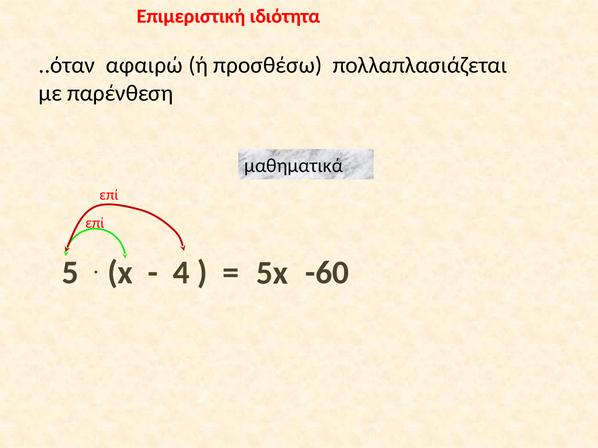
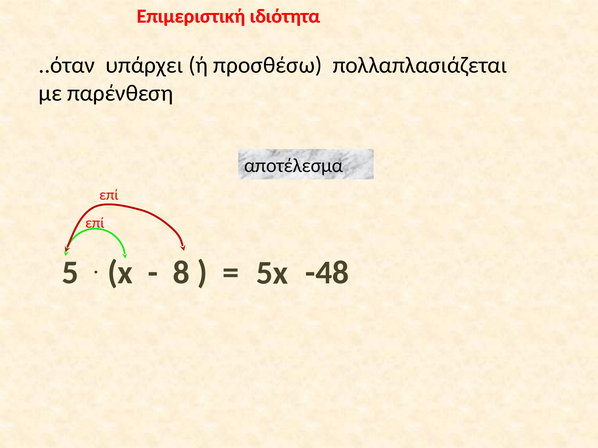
αφαιρώ: αφαιρώ -> υπάρχει
μαθηματικά: μαθηματικά -> αποτέλεσμα
4: 4 -> 8
-60: -60 -> -48
